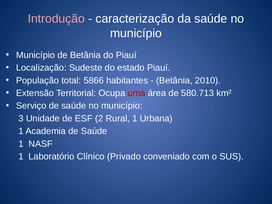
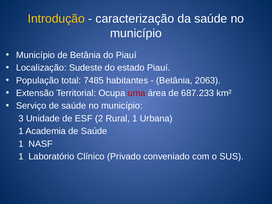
Introdução colour: pink -> yellow
5866: 5866 -> 7485
2010: 2010 -> 2063
580.713: 580.713 -> 687.233
